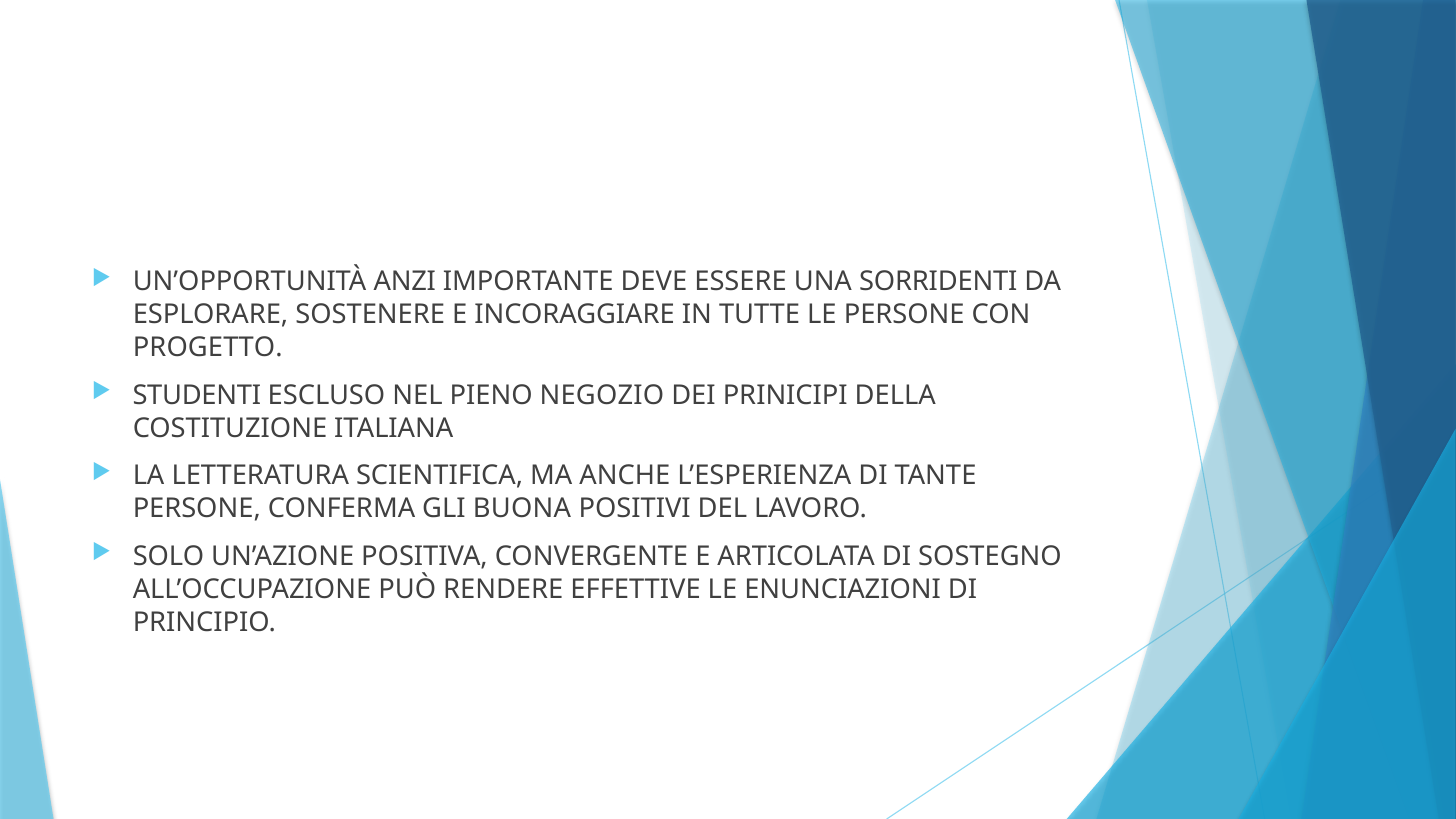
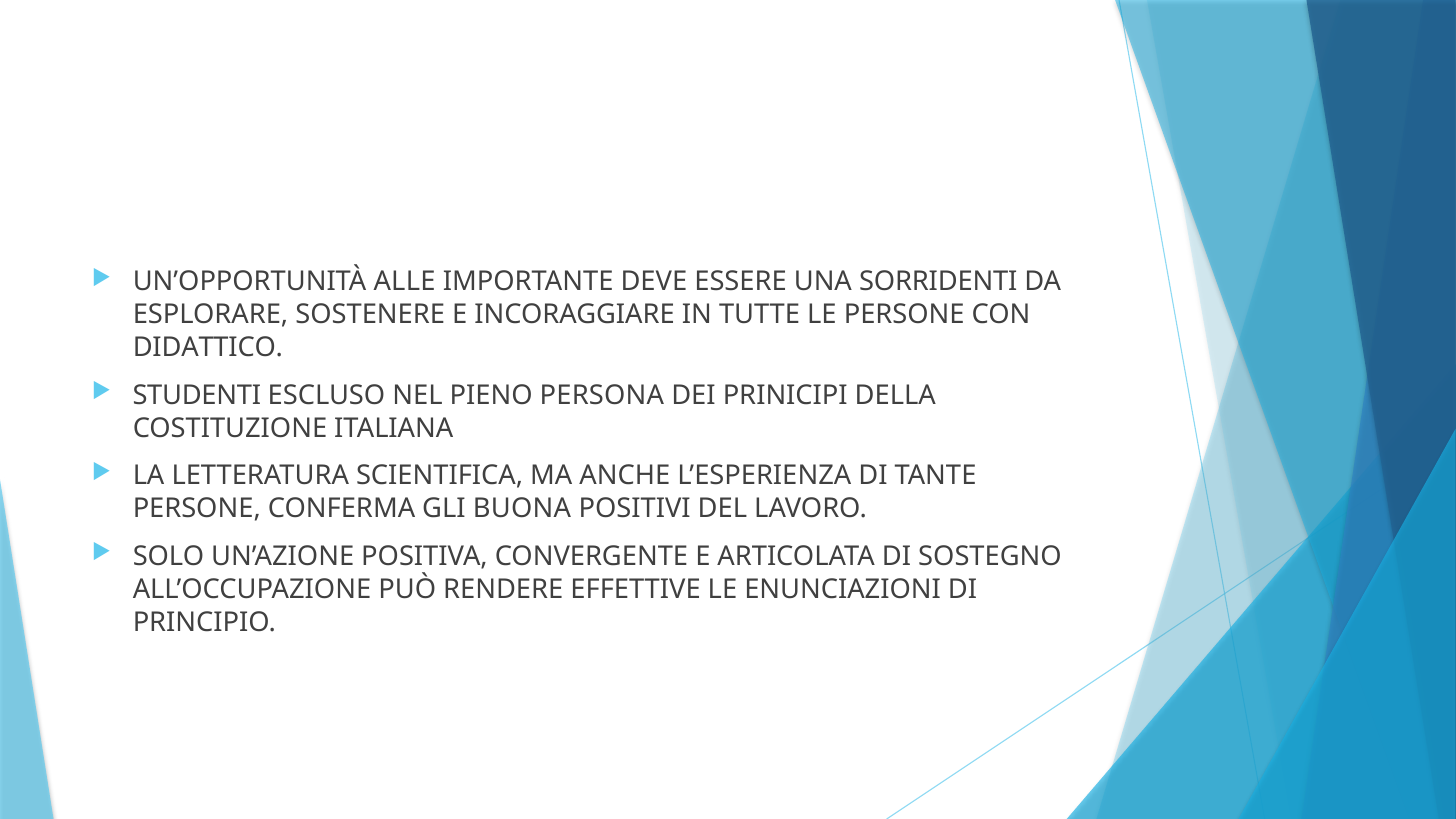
ANZI: ANZI -> ALLE
PROGETTO: PROGETTO -> DIDATTICO
NEGOZIO: NEGOZIO -> PERSONA
